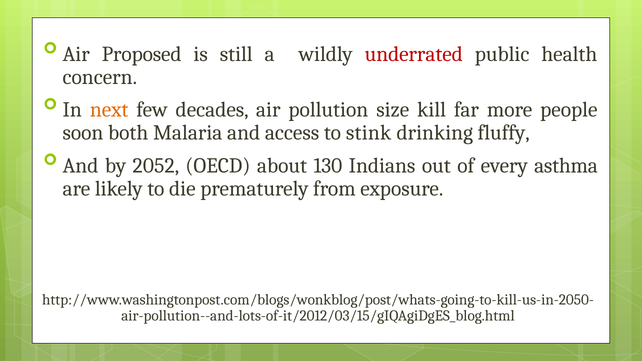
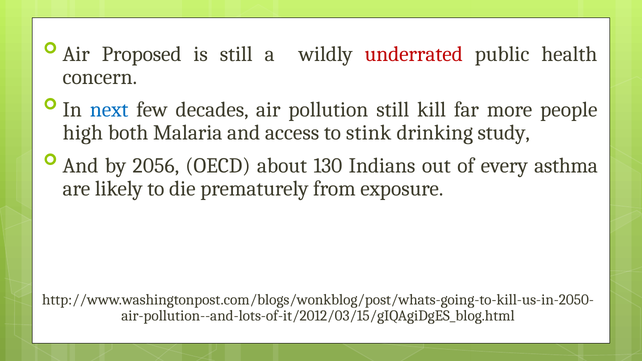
next colour: orange -> blue
pollution size: size -> still
soon: soon -> high
fluffy: fluffy -> study
2052: 2052 -> 2056
